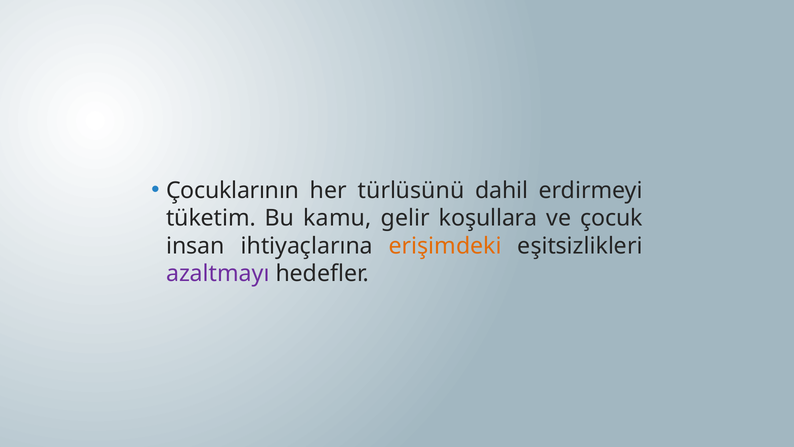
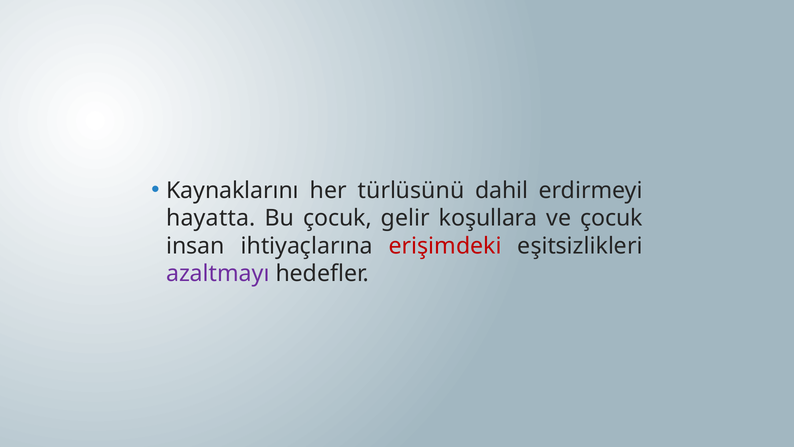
Çocuklarının: Çocuklarının -> Kaynaklarını
tüketim: tüketim -> hayatta
Bu kamu: kamu -> çocuk
erişimdeki colour: orange -> red
